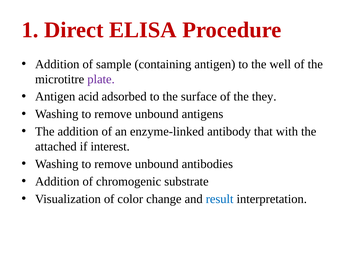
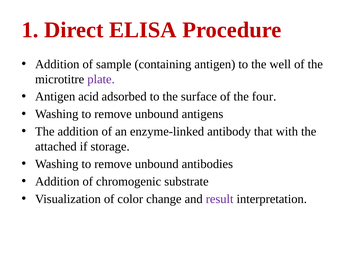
they: they -> four
interest: interest -> storage
result colour: blue -> purple
